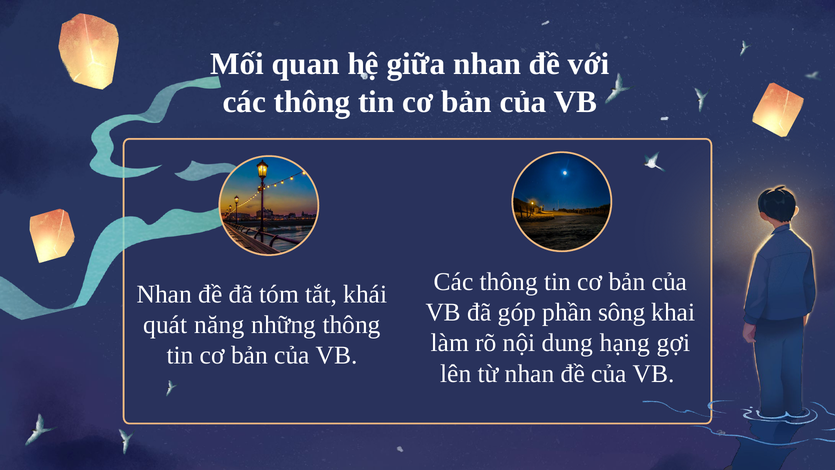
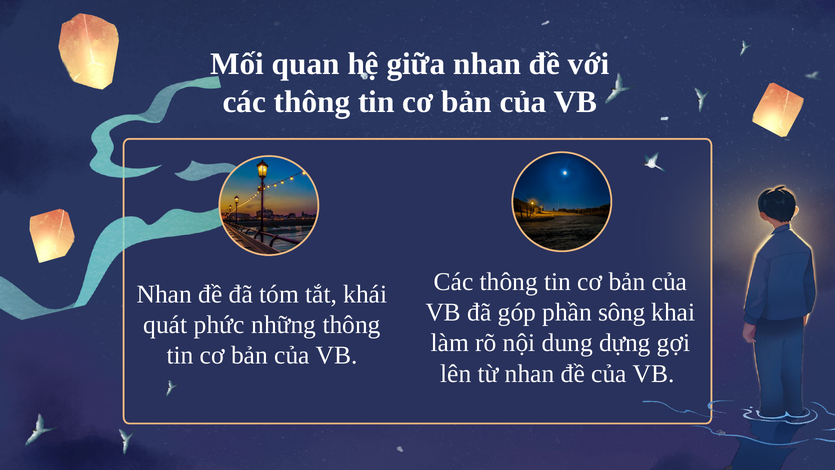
năng: năng -> phức
hạng: hạng -> dựng
